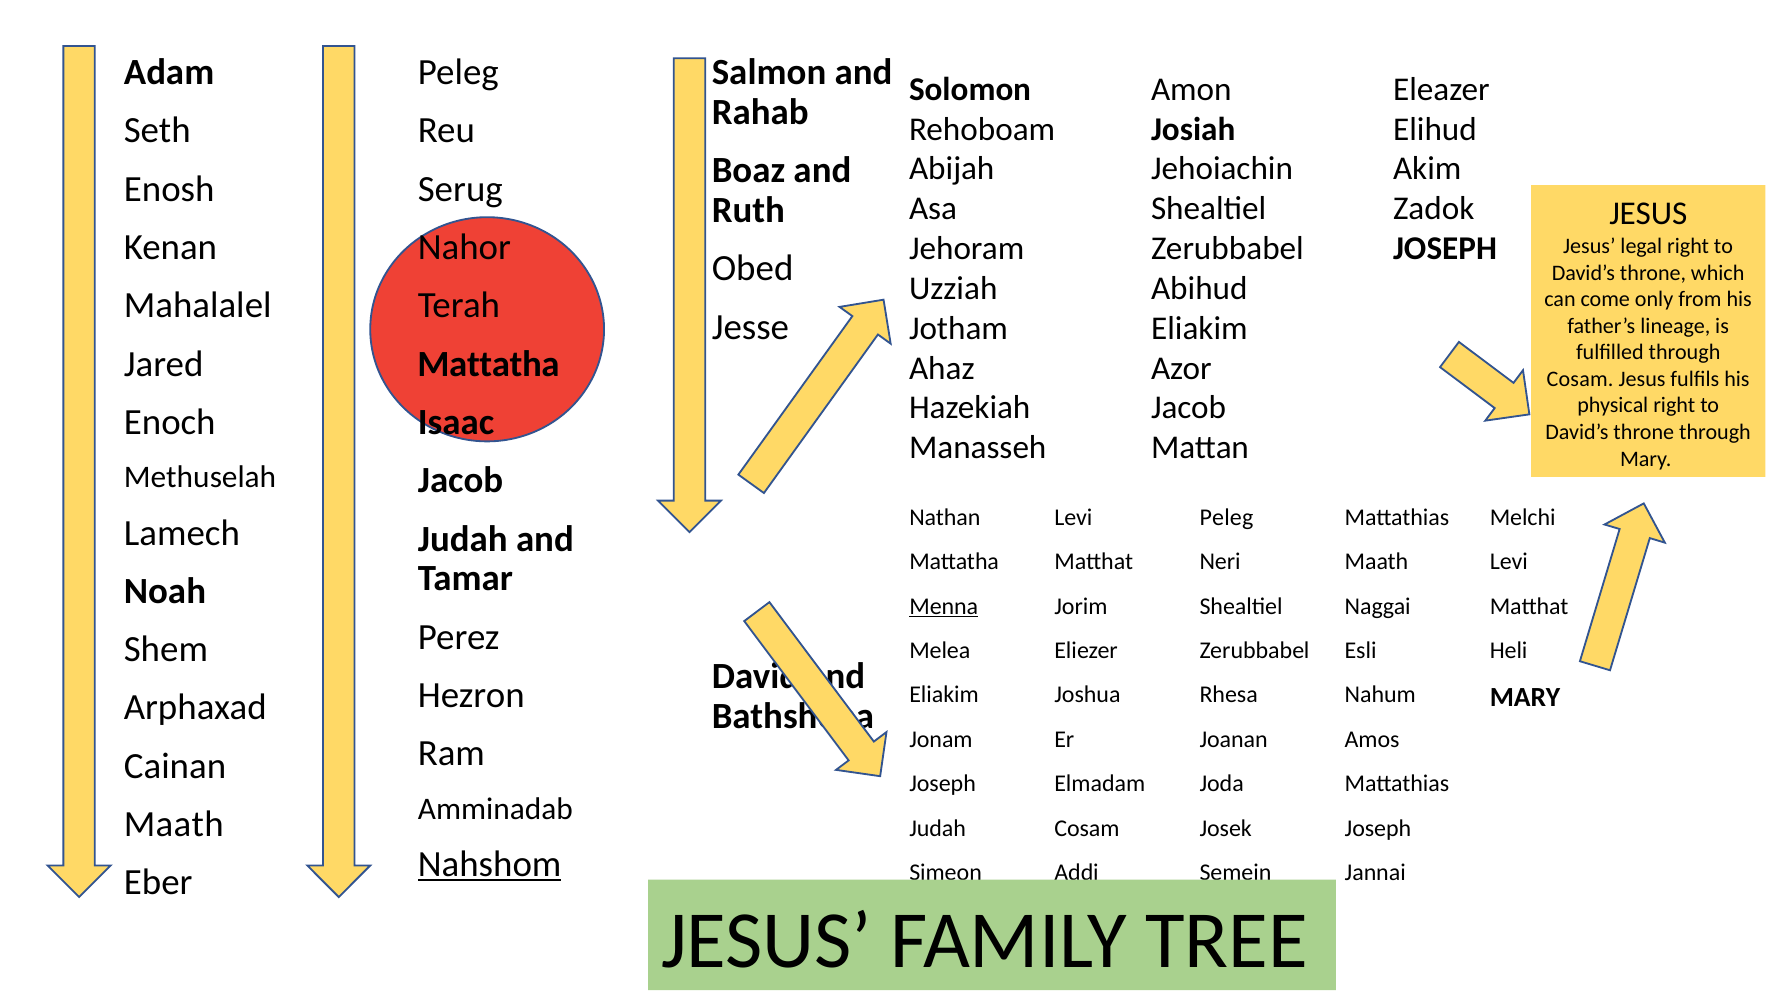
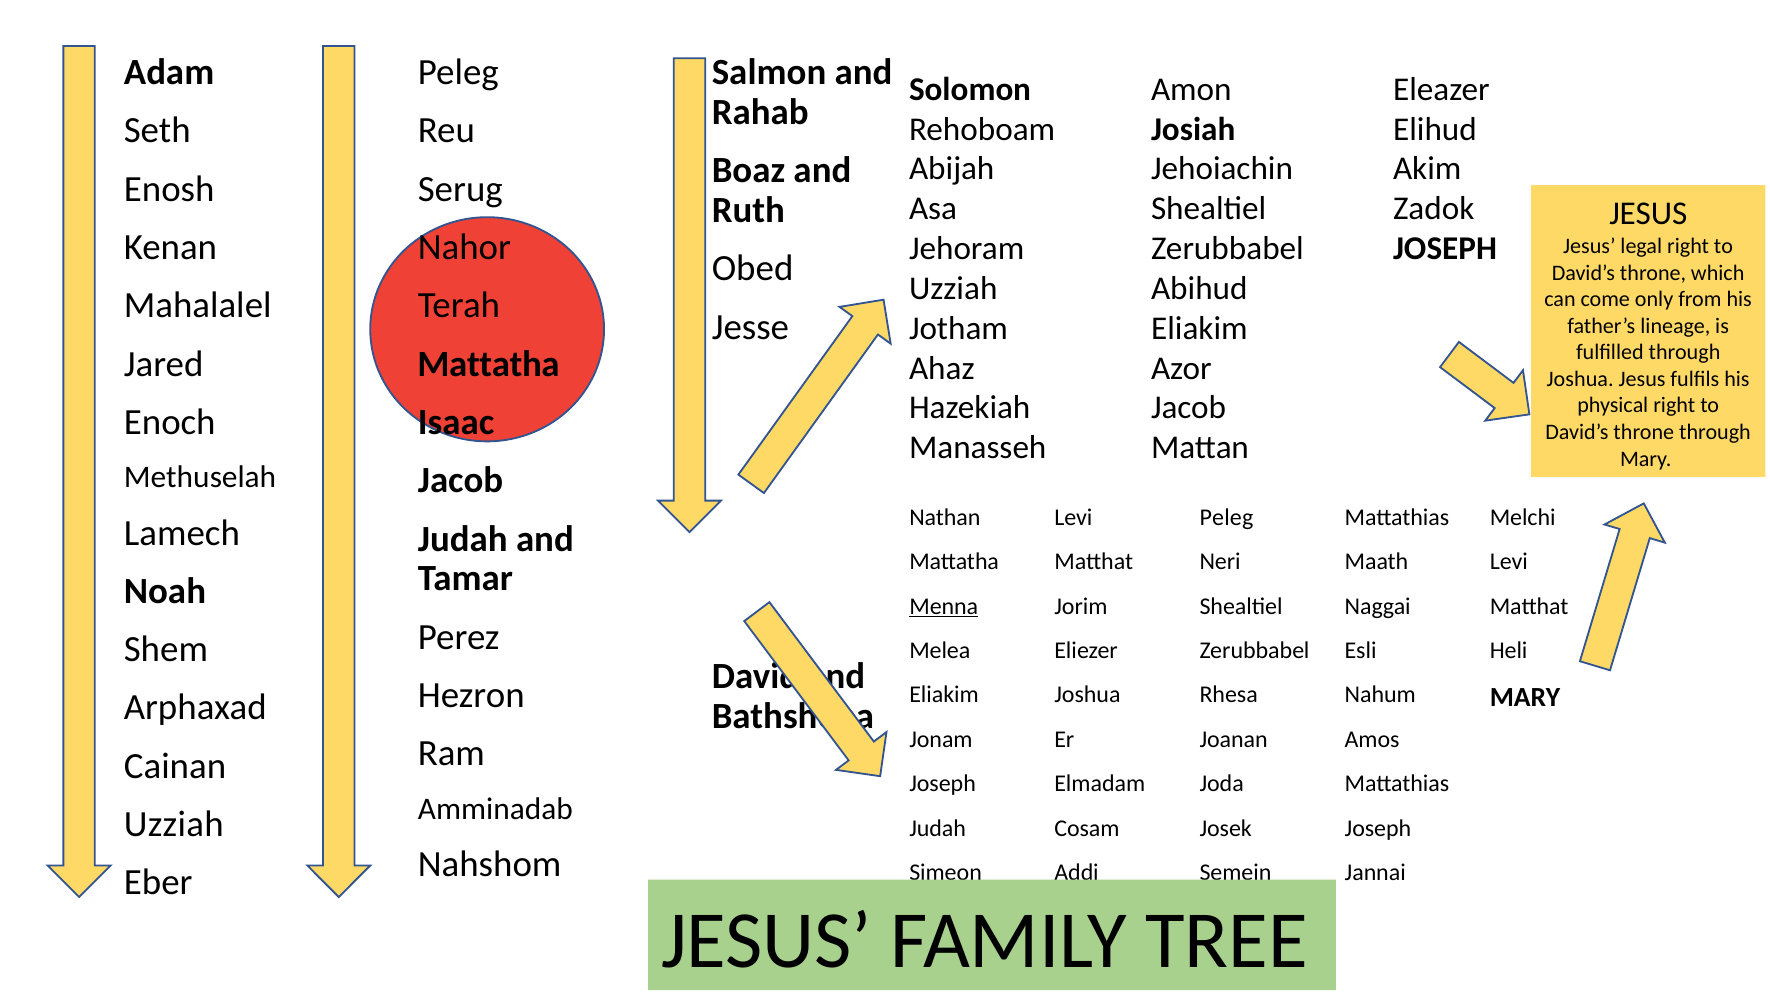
Cosam at (1580, 379): Cosam -> Joshua
Maath at (174, 824): Maath -> Uzziah
Nahshom underline: present -> none
